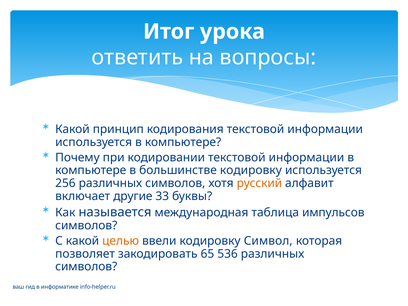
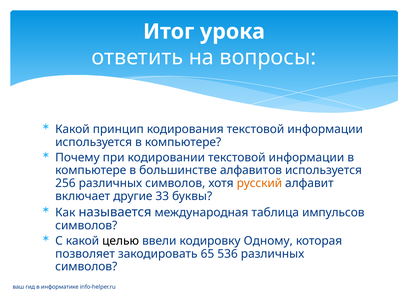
большинстве кодировку: кодировку -> алфавитов
целью colour: orange -> black
Символ: Символ -> Одному
